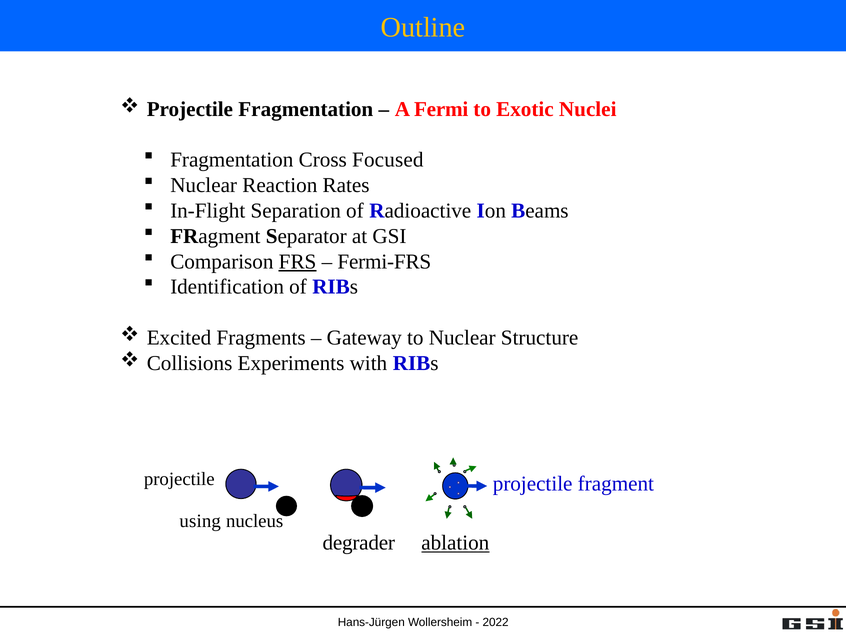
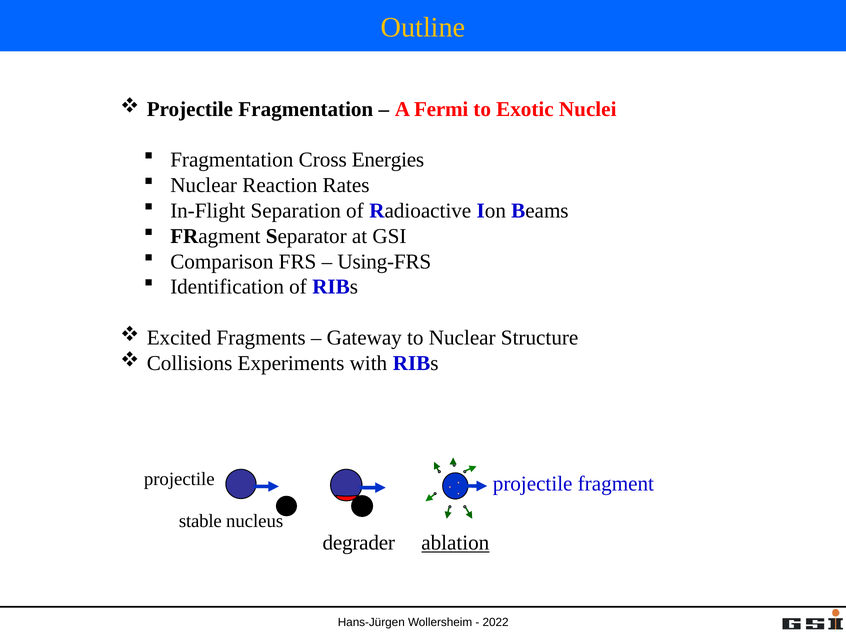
Focused: Focused -> Energies
FRS underline: present -> none
Fermi-FRS: Fermi-FRS -> Using-FRS
using: using -> stable
